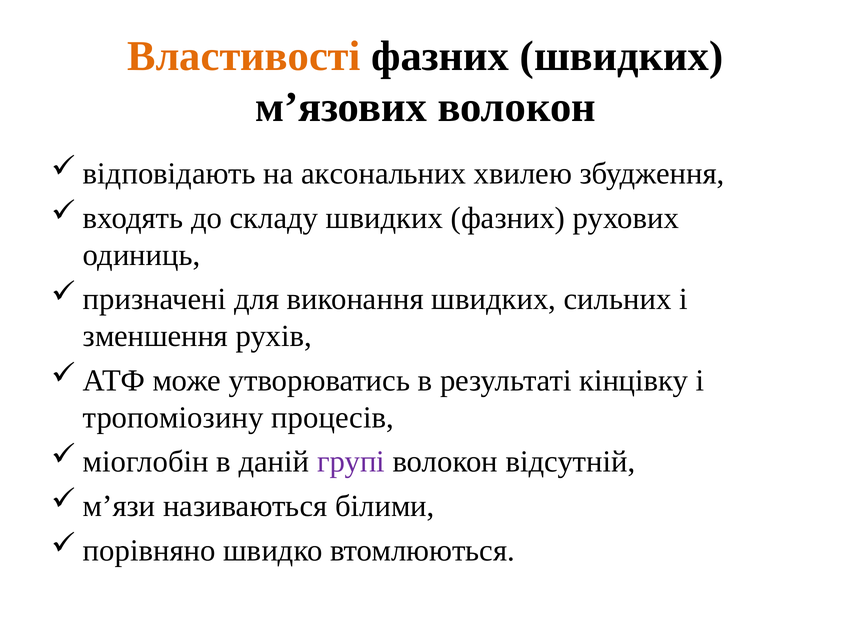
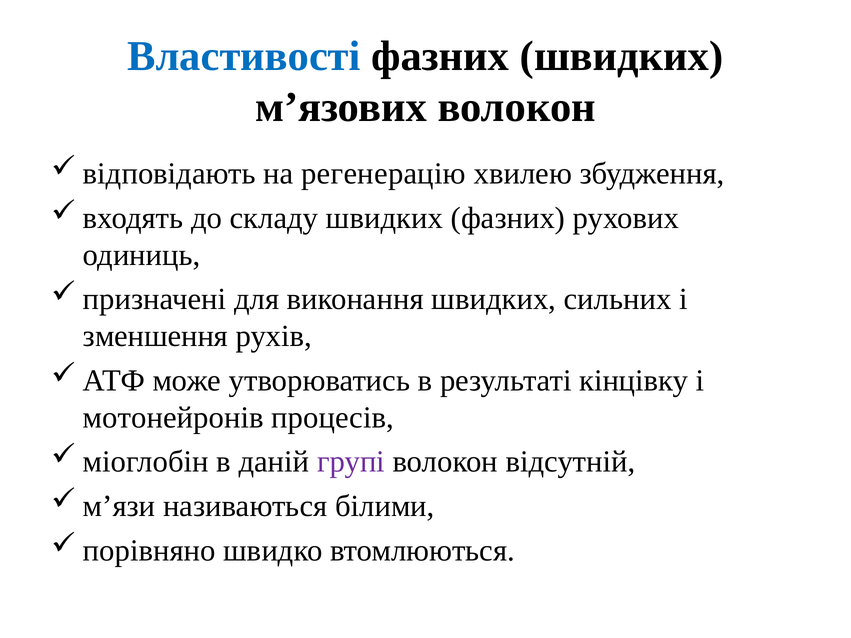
Властивості colour: orange -> blue
аксональних: аксональних -> регенерацію
тропоміозину: тропоміозину -> мотонейронів
